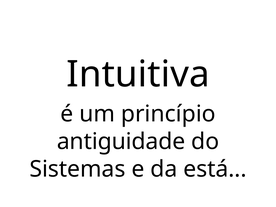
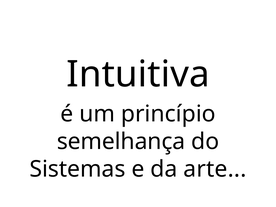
antiguidade: antiguidade -> semelhança
está: está -> arte
